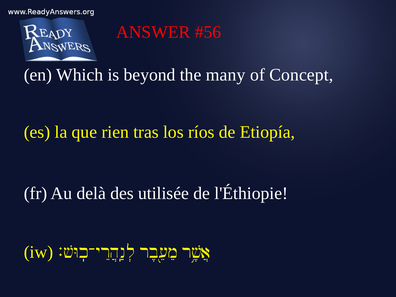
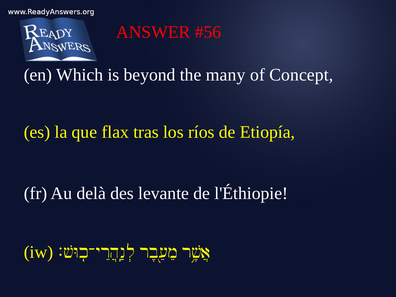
rien: rien -> flax
utilisée: utilisée -> levante
